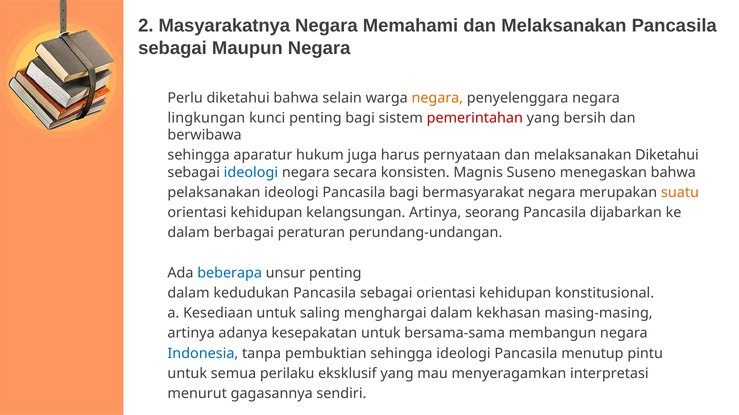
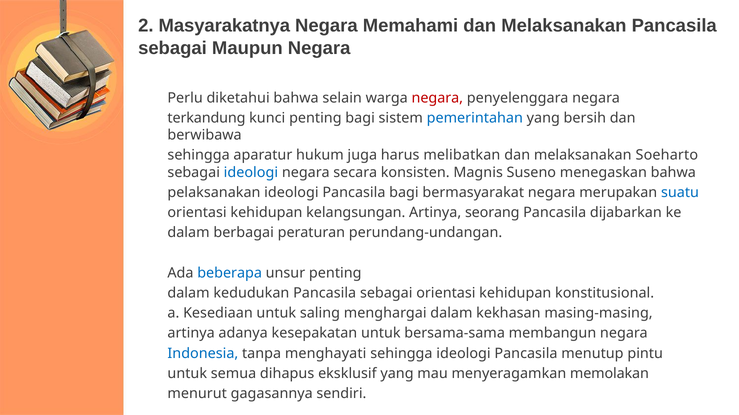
negara at (437, 98) colour: orange -> red
lingkungan: lingkungan -> terkandung
pemerintahan colour: red -> blue
pernyataan: pernyataan -> melibatkan
melaksanakan Diketahui: Diketahui -> Soeharto
suatu colour: orange -> blue
pembuktian: pembuktian -> menghayati
perilaku: perilaku -> dihapus
interpretasi: interpretasi -> memolakan
